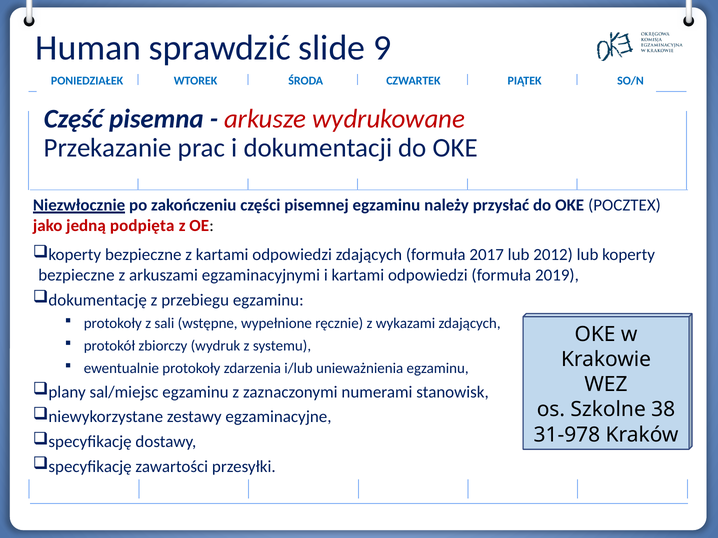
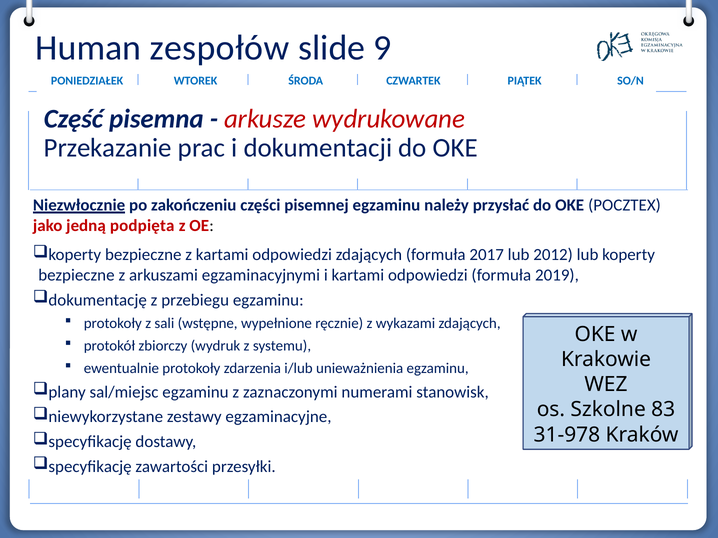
sprawdzić: sprawdzić -> zespołów
38: 38 -> 83
